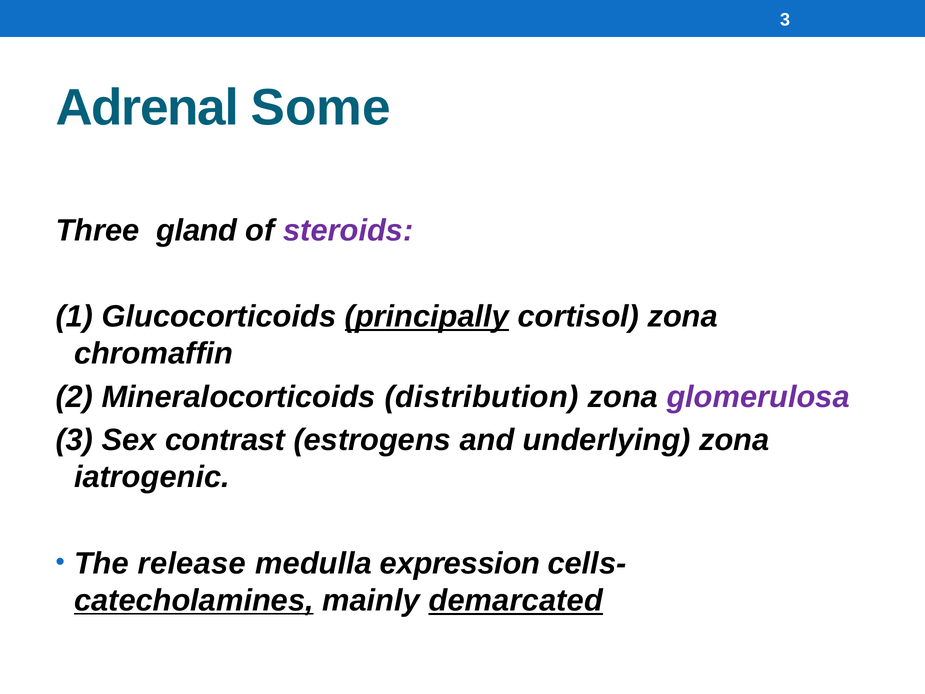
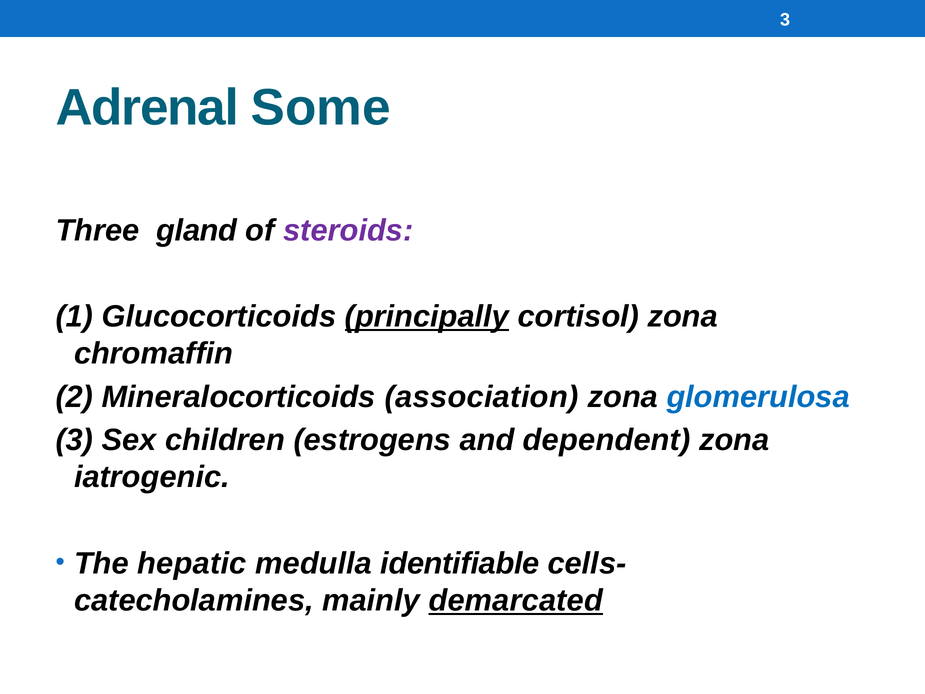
distribution: distribution -> association
glomerulosa colour: purple -> blue
contrast: contrast -> children
underlying: underlying -> dependent
release: release -> hepatic
expression: expression -> identifiable
catecholamines underline: present -> none
